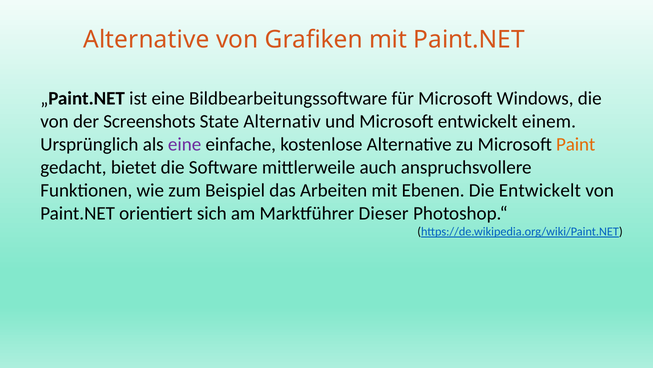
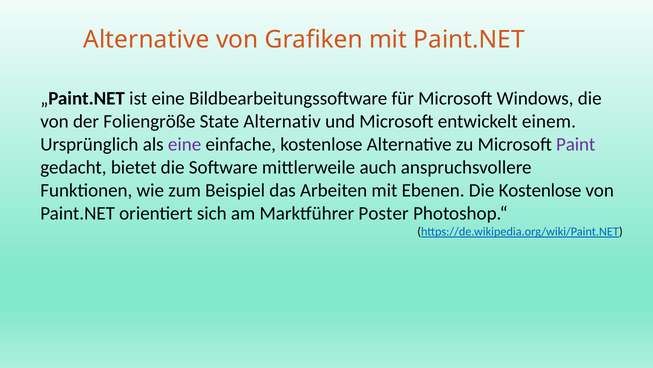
Screenshots: Screenshots -> Foliengröße
Paint colour: orange -> purple
Die Entwickelt: Entwickelt -> Kostenlose
Dieser: Dieser -> Poster
